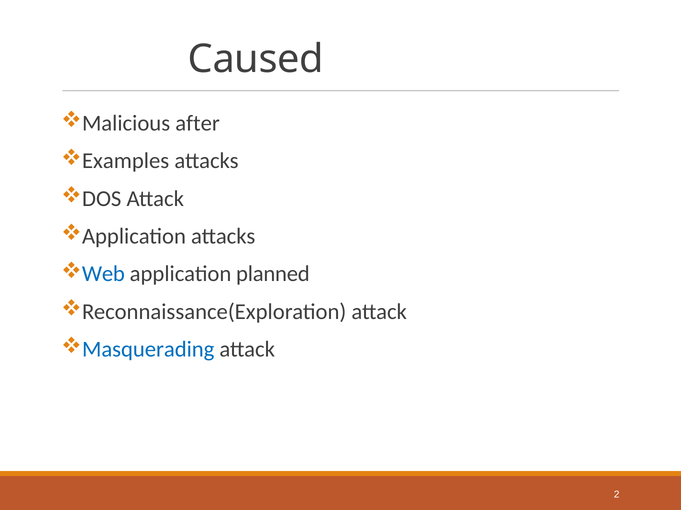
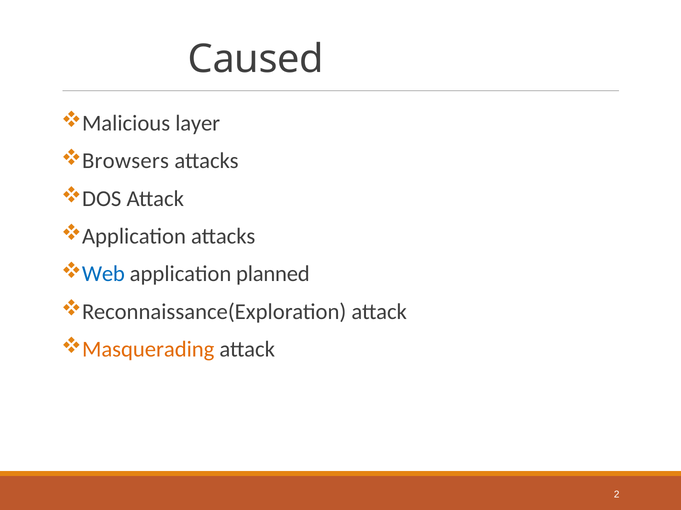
after: after -> layer
Examples: Examples -> Browsers
Masquerading colour: blue -> orange
